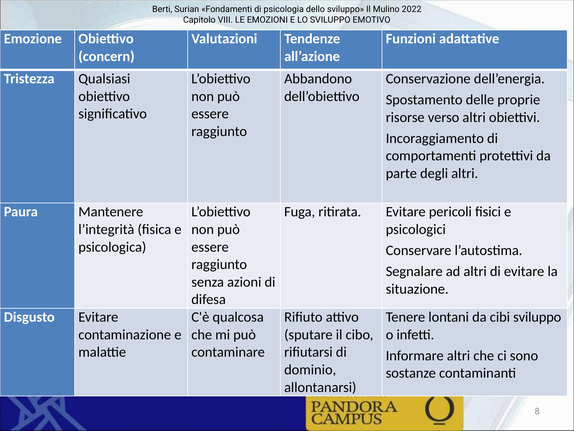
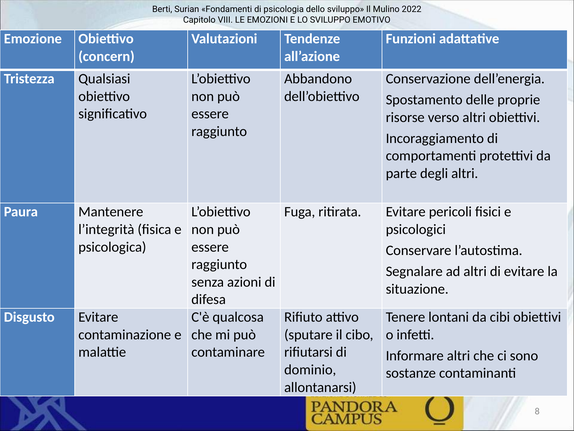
cibi sviluppo: sviluppo -> obiettivi
